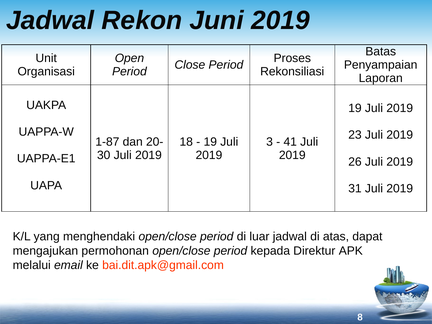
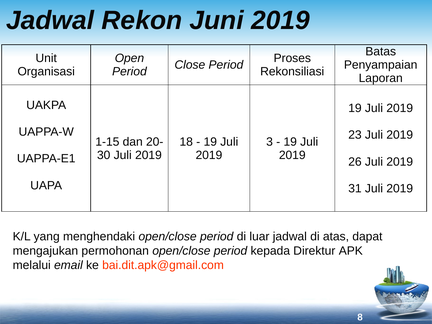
1-87: 1-87 -> 1-15
41 at (290, 142): 41 -> 19
